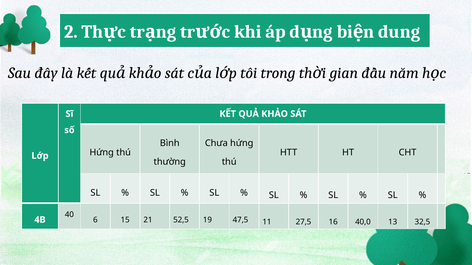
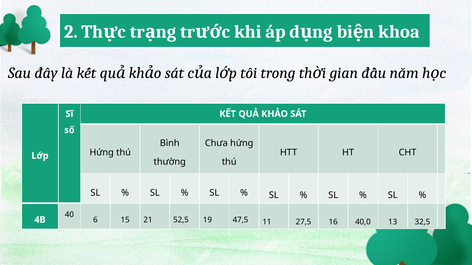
dung: dung -> khoa
